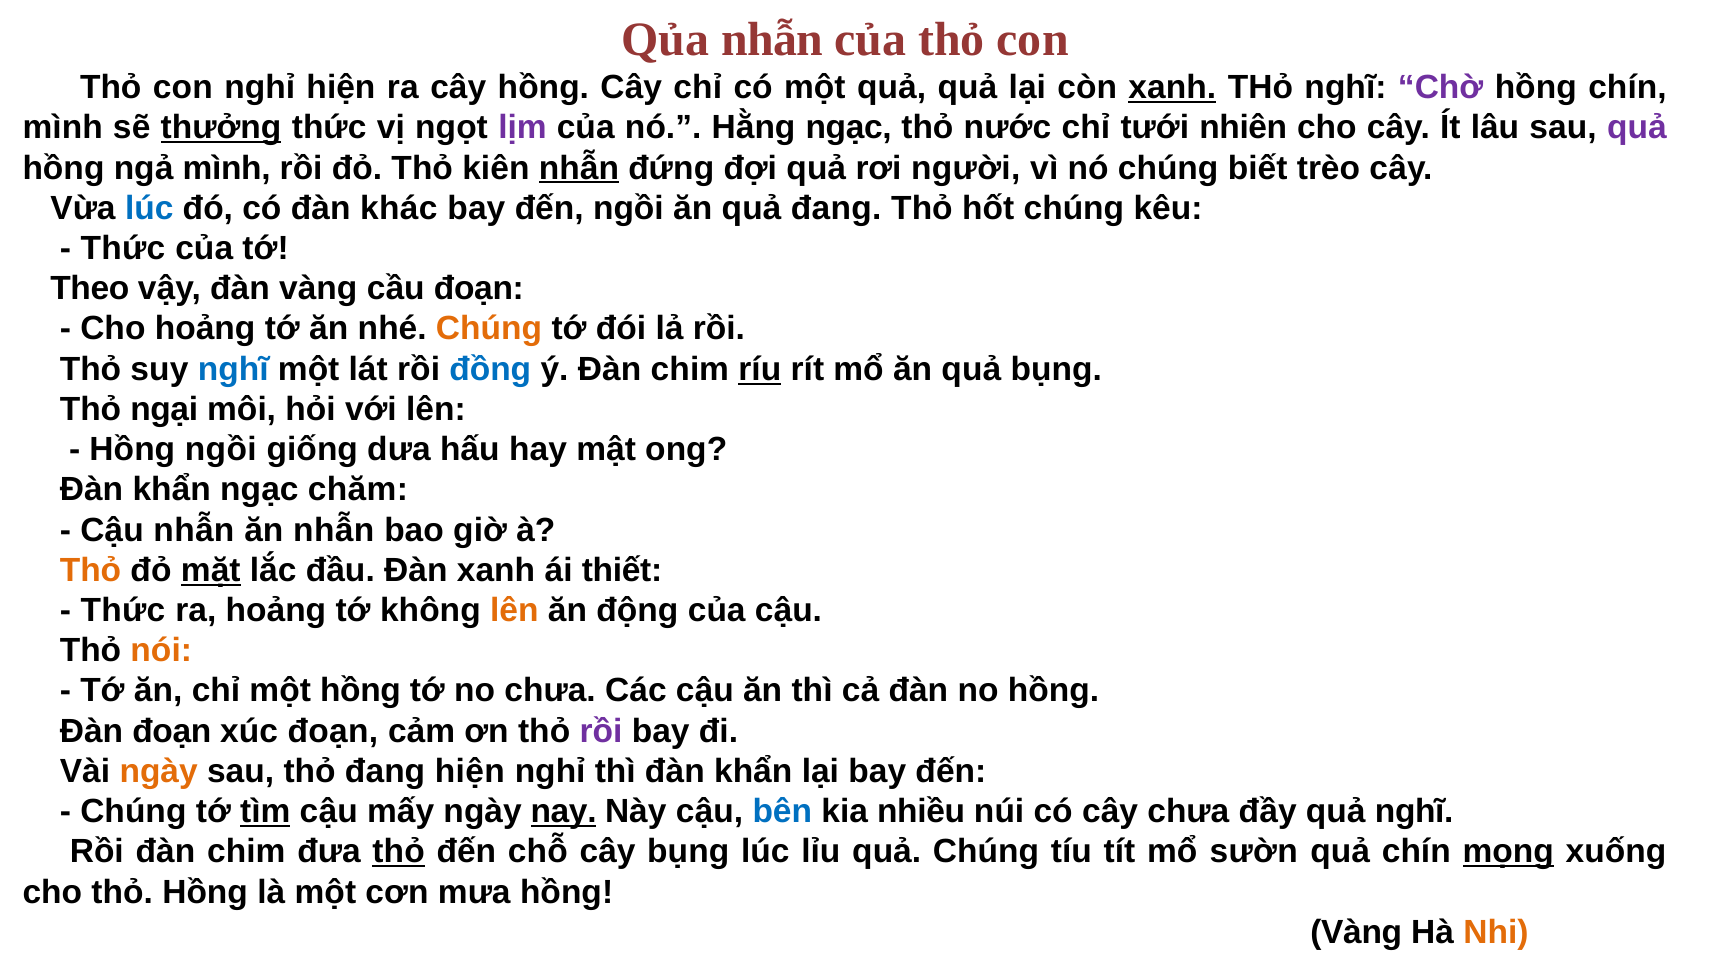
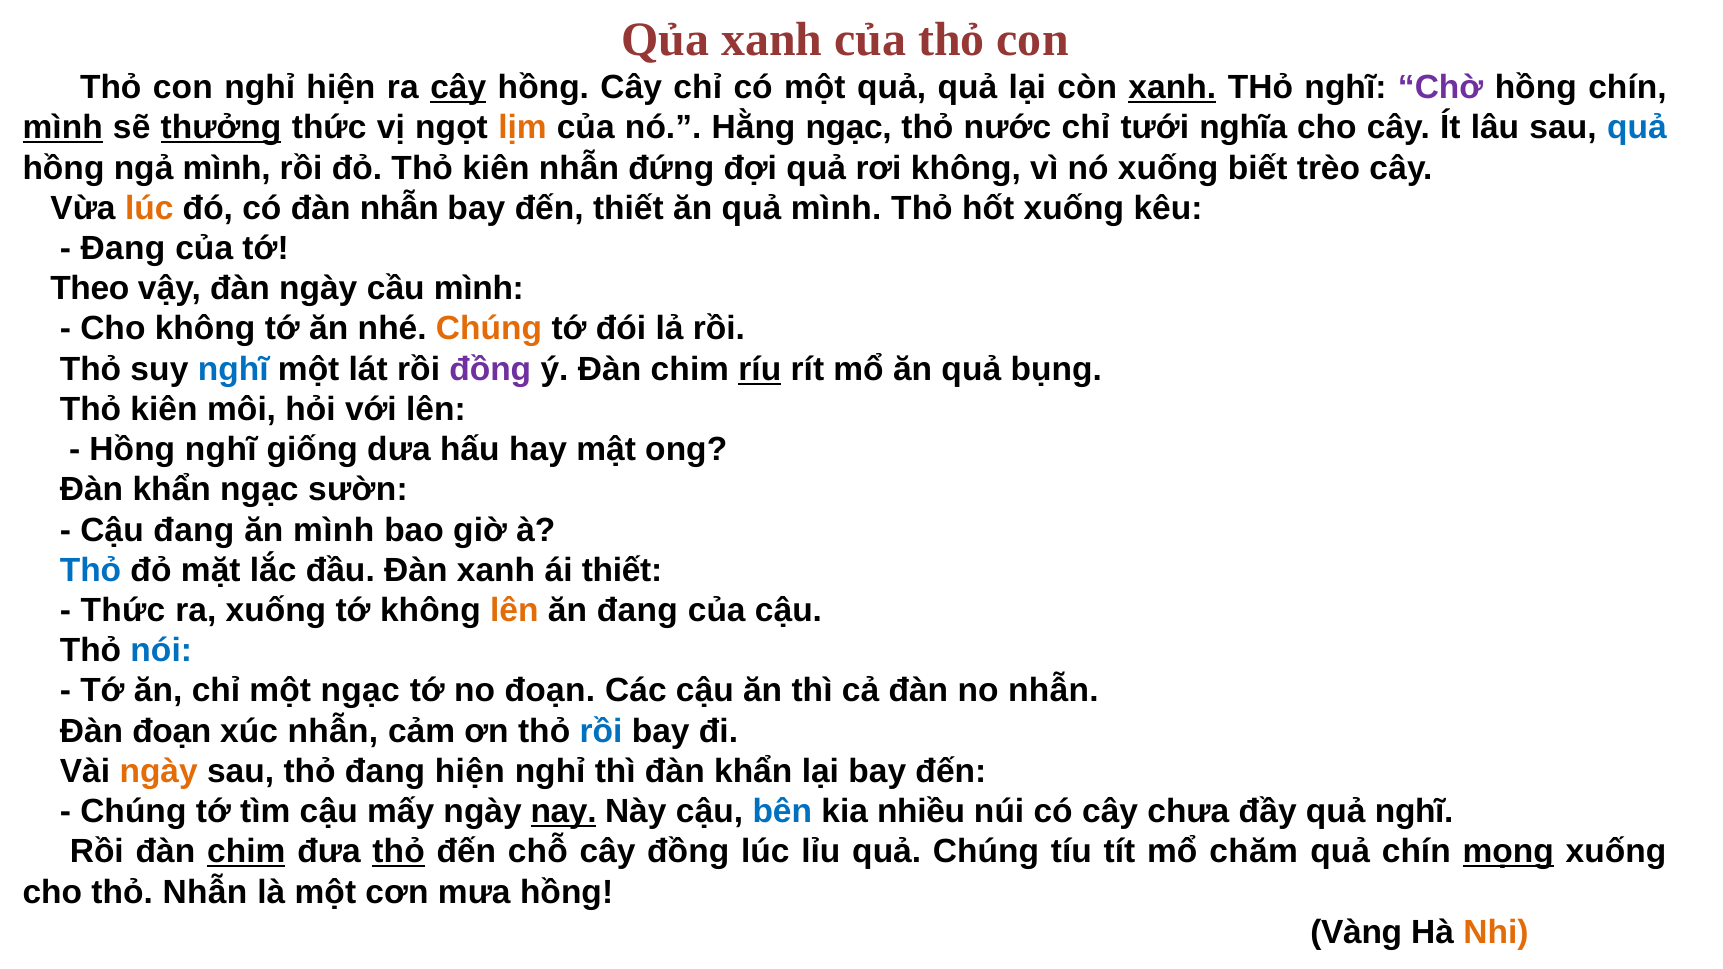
Qủa nhẫn: nhẫn -> xanh
cây at (458, 88) underline: none -> present
mình at (63, 128) underline: none -> present
lịm colour: purple -> orange
nhiên: nhiên -> nghĩa
quả at (1637, 128) colour: purple -> blue
nhẫn at (579, 168) underline: present -> none
rơi người: người -> không
nó chúng: chúng -> xuống
lúc at (149, 208) colour: blue -> orange
đàn khác: khác -> nhẫn
đến ngồi: ngồi -> thiết
quả đang: đang -> mình
hốt chúng: chúng -> xuống
Thức at (123, 249): Thức -> Đang
đàn vàng: vàng -> ngày
cầu đoạn: đoạn -> mình
Cho hoảng: hoảng -> không
đồng at (490, 369) colour: blue -> purple
ngại at (164, 409): ngại -> kiên
Hồng ngồi: ngồi -> nghĩ
chăm: chăm -> sườn
Cậu nhẫn: nhẫn -> đang
ăn nhẫn: nhẫn -> mình
Thỏ at (91, 570) colour: orange -> blue
mặt underline: present -> none
ra hoảng: hoảng -> xuống
ăn động: động -> đang
nói colour: orange -> blue
một hồng: hồng -> ngạc
no chưa: chưa -> đoạn
no hồng: hồng -> nhẫn
xúc đoạn: đoạn -> nhẫn
rồi at (601, 731) colour: purple -> blue
tìm underline: present -> none
chim at (246, 852) underline: none -> present
cây bụng: bụng -> đồng
sườn: sườn -> chăm
thỏ Hồng: Hồng -> Nhẫn
